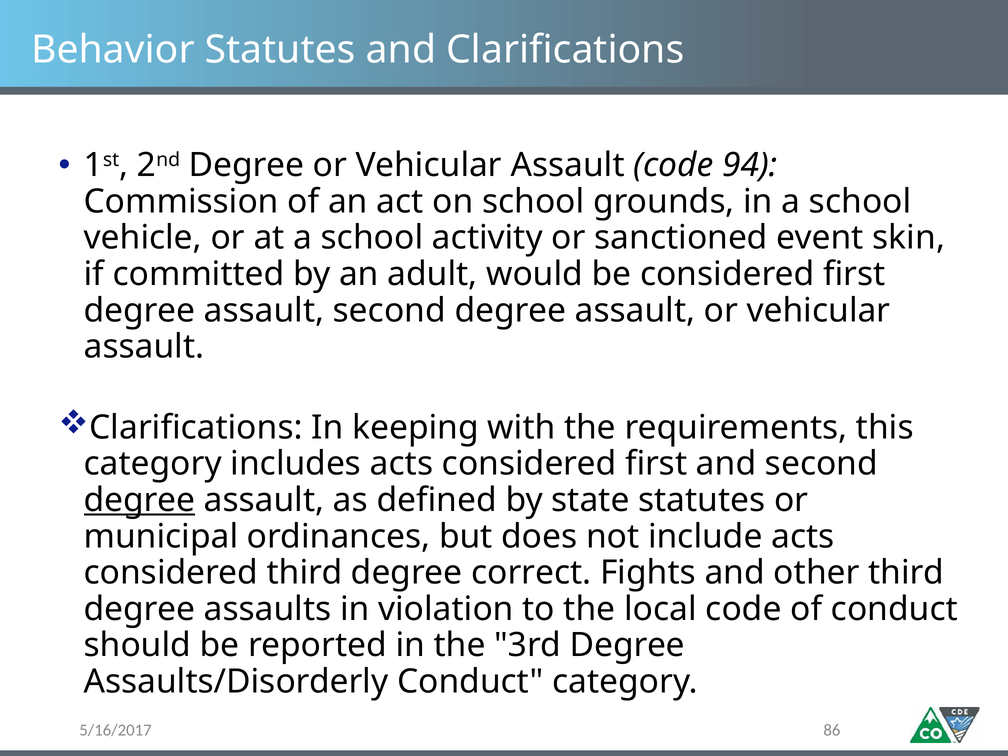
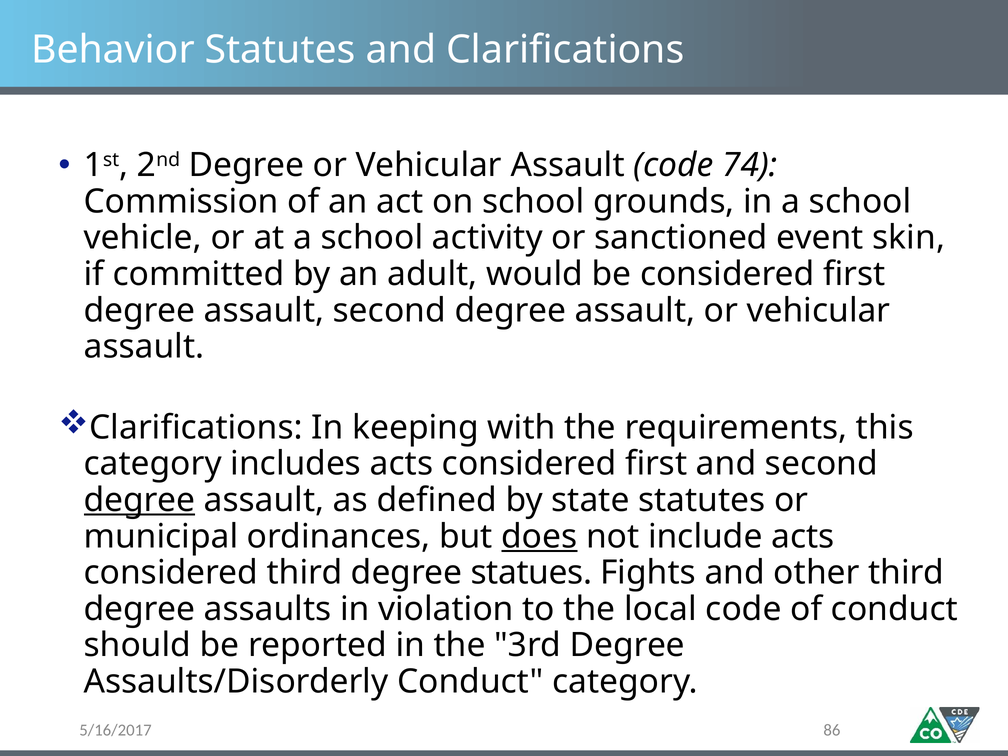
94: 94 -> 74
does underline: none -> present
correct: correct -> statues
